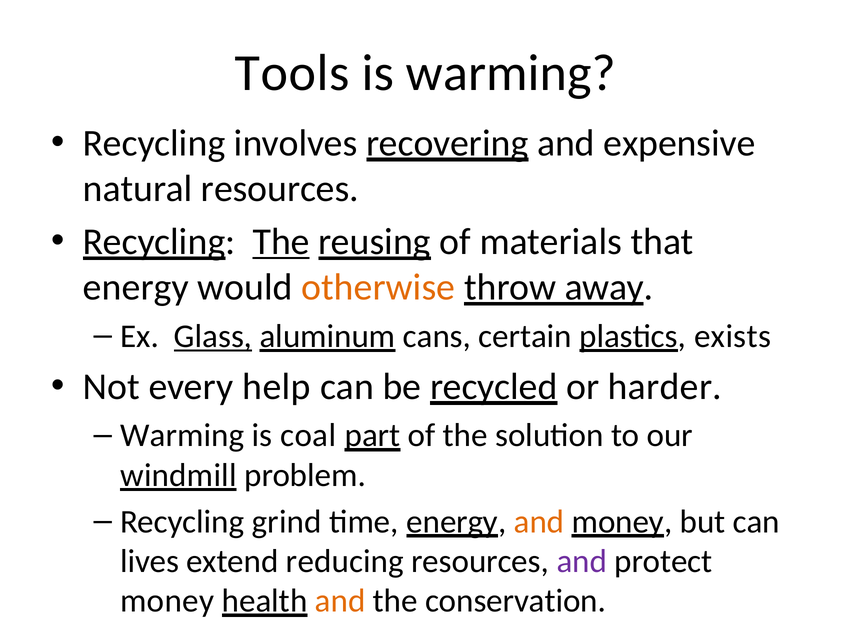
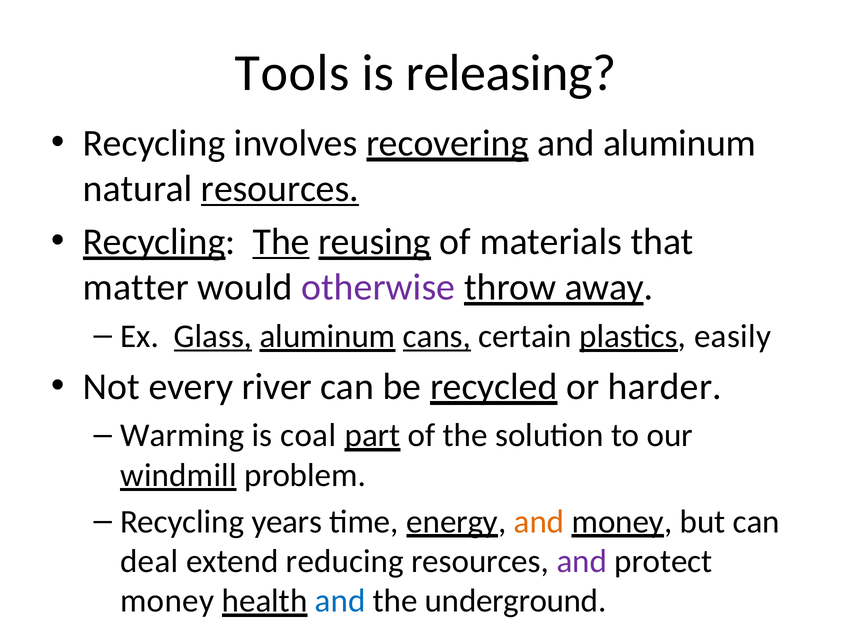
is warming: warming -> releasing
and expensive: expensive -> aluminum
resources at (280, 189) underline: none -> present
energy at (136, 287): energy -> matter
otherwise colour: orange -> purple
cans underline: none -> present
exists: exists -> easily
help: help -> river
grind: grind -> years
lives: lives -> deal
and at (340, 600) colour: orange -> blue
conservation: conservation -> underground
